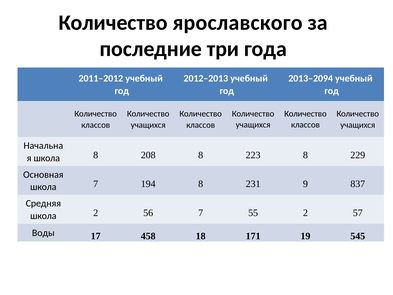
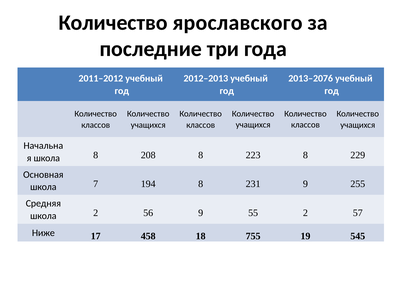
2013–2094: 2013–2094 -> 2013–2076
837: 837 -> 255
56 7: 7 -> 9
Воды: Воды -> Ниже
171: 171 -> 755
